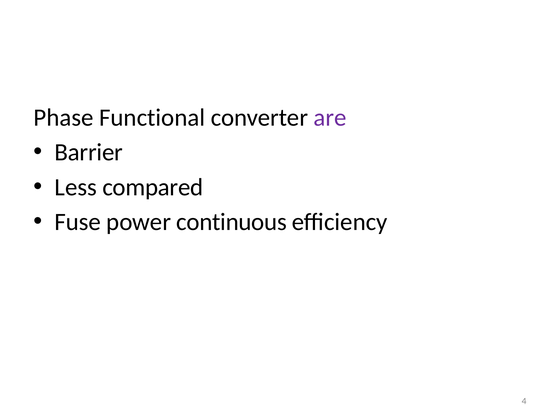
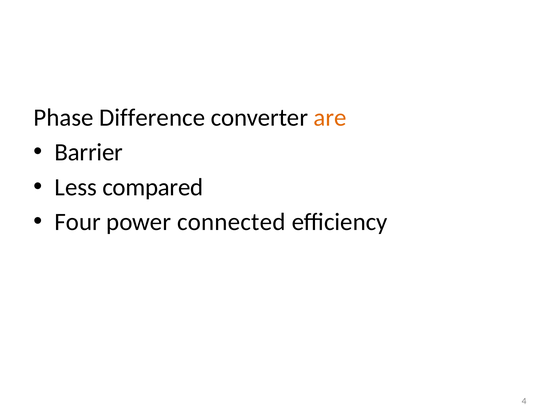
Functional: Functional -> Difference
are colour: purple -> orange
Fuse: Fuse -> Four
continuous: continuous -> connected
